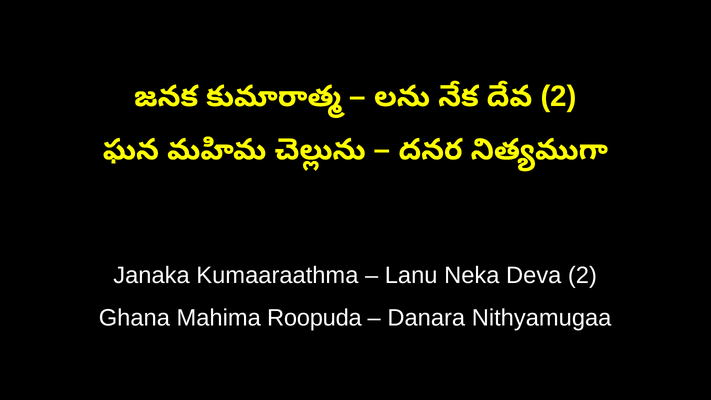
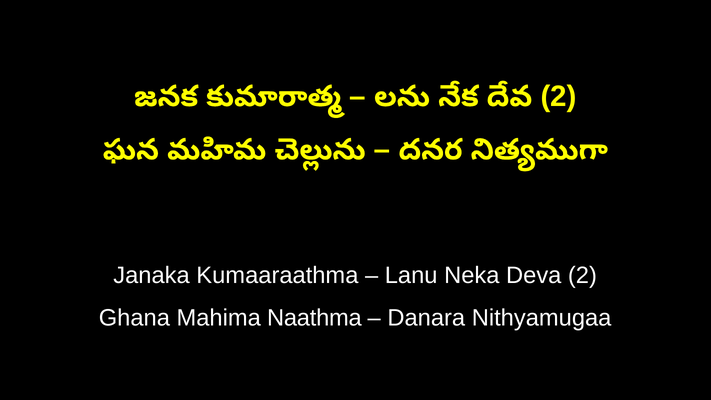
Roopuda: Roopuda -> Naathma
